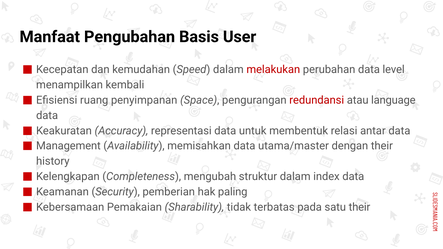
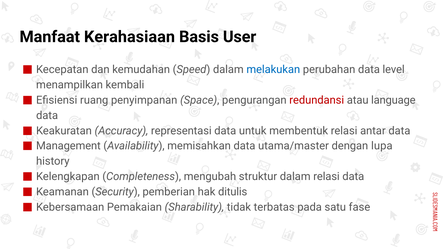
Pengubahan: Pengubahan -> Kerahasiaan
melakukan colour: red -> blue
dengan their: their -> lupa
dalam index: index -> relasi
paling: paling -> ditulis
satu their: their -> fase
